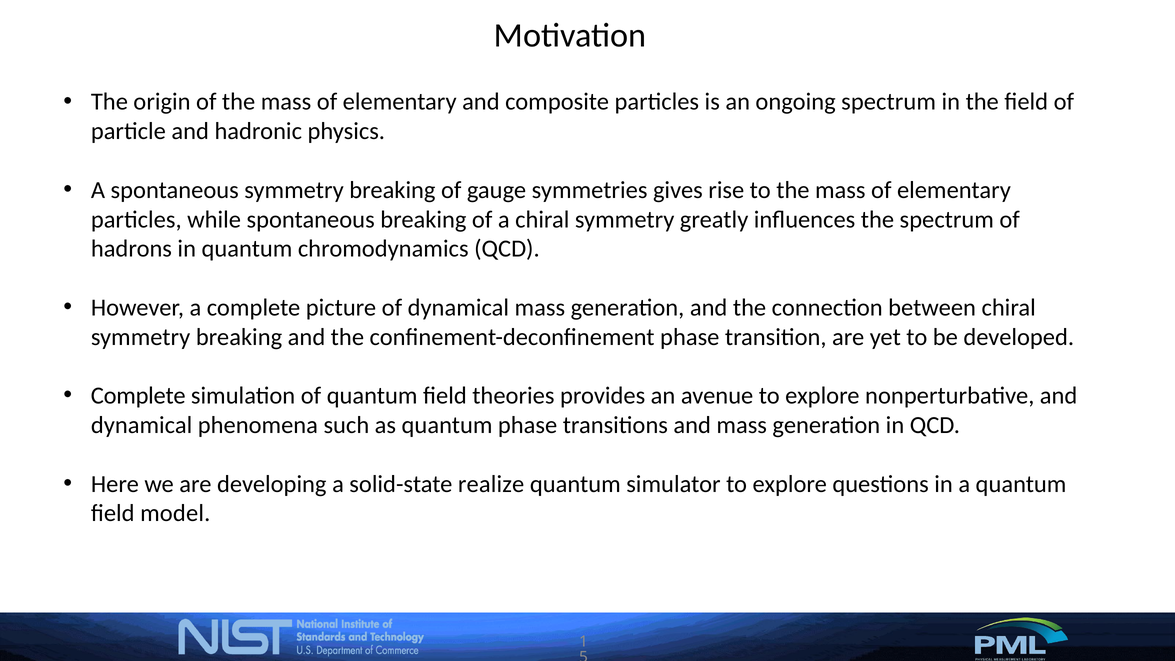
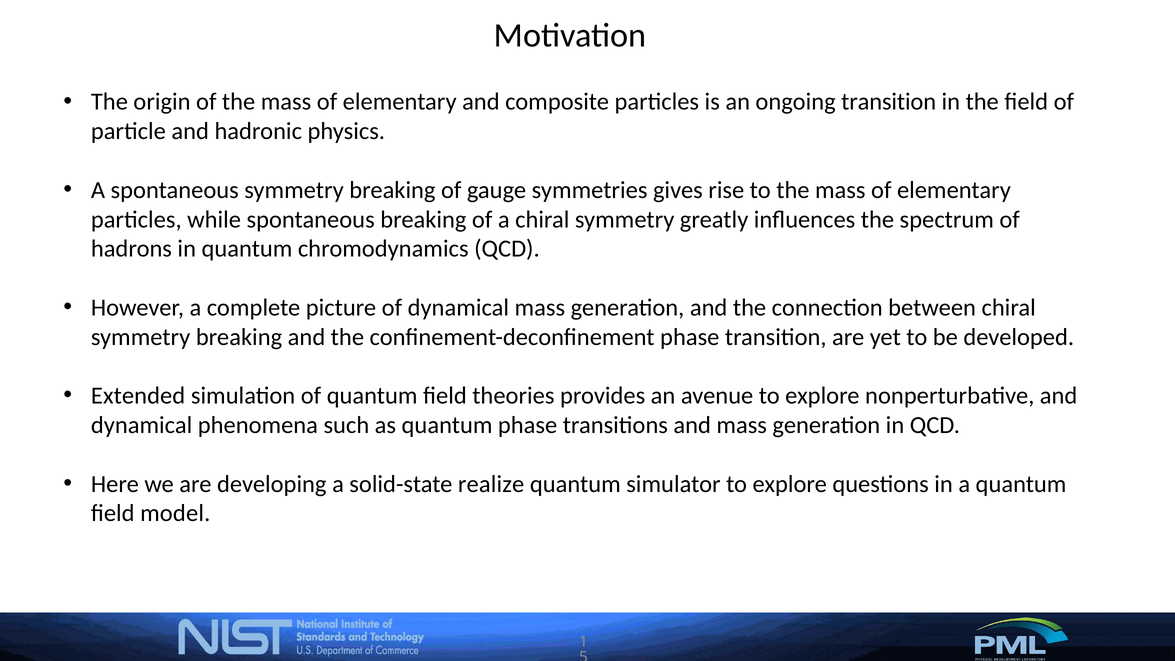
ongoing spectrum: spectrum -> transition
Complete at (138, 396): Complete -> Extended
